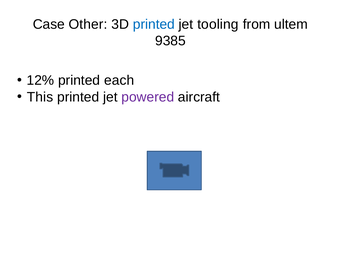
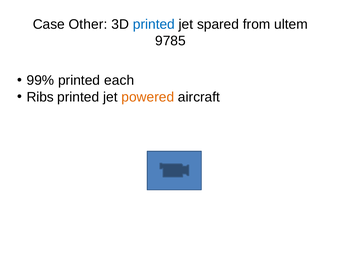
tooling: tooling -> spared
9385: 9385 -> 9785
12%: 12% -> 99%
This: This -> Ribs
powered colour: purple -> orange
